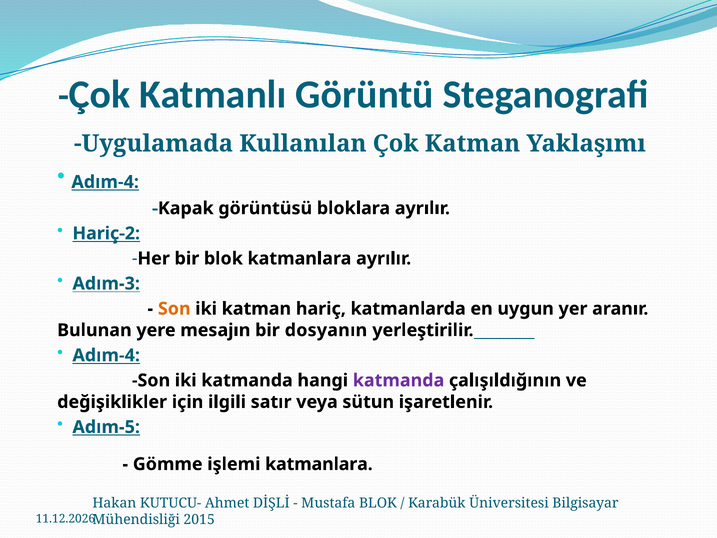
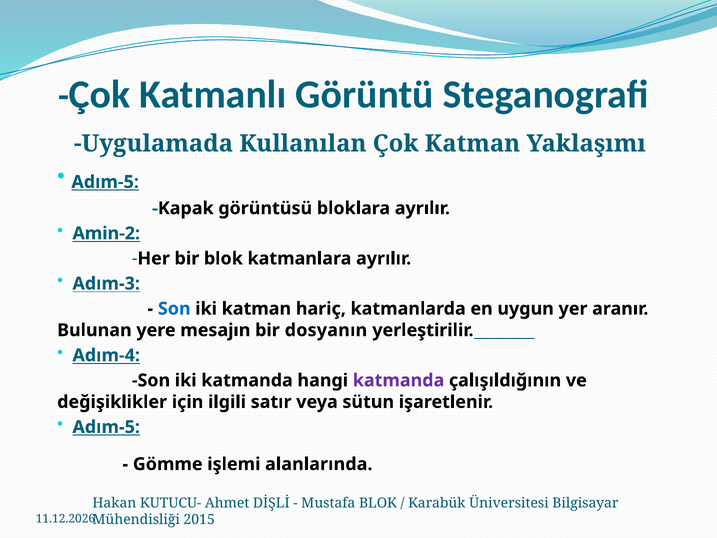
Adım-4 at (105, 182): Adım-4 -> Adım-5
Hariç-2: Hariç-2 -> Amin-2
Son at (174, 309) colour: orange -> blue
işlemi katmanlara: katmanlara -> alanlarında
